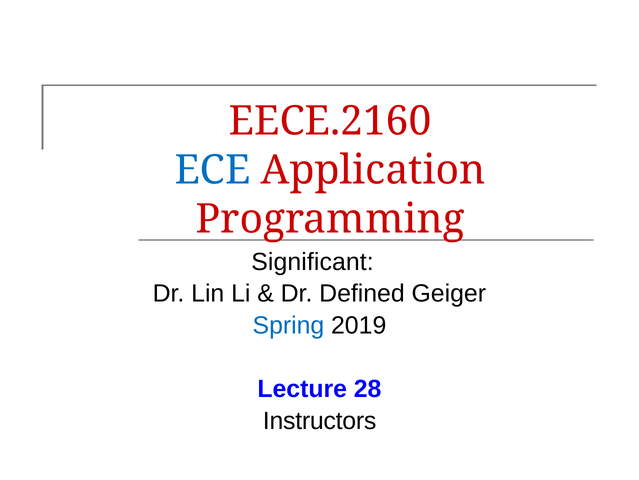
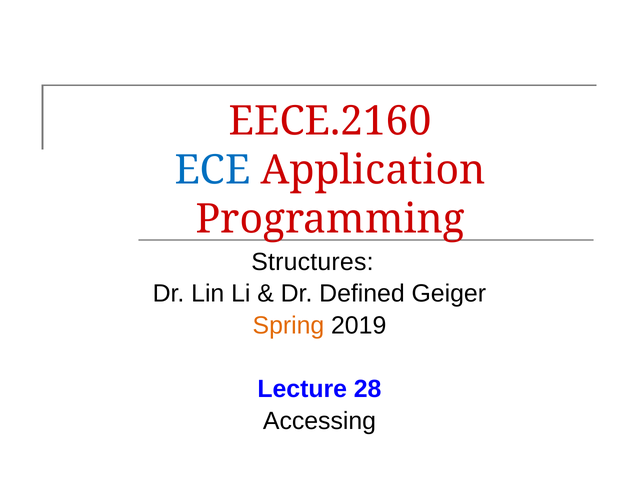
Significant: Significant -> Structures
Spring colour: blue -> orange
Instructors: Instructors -> Accessing
